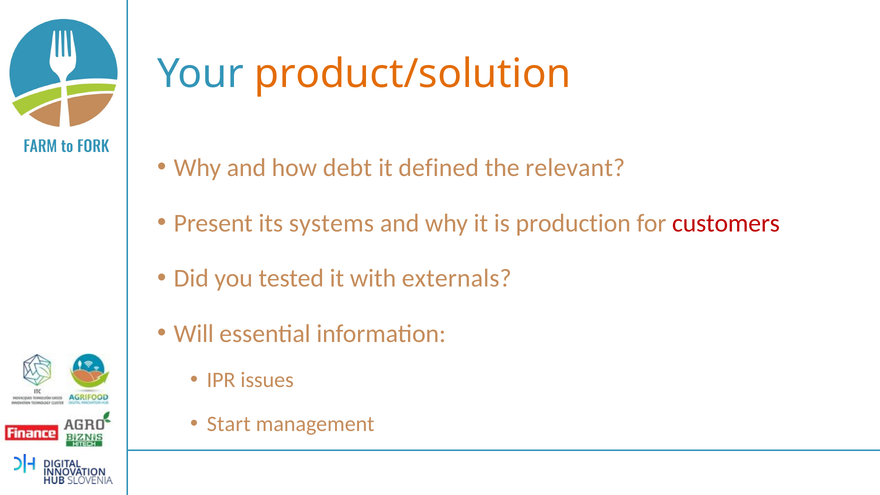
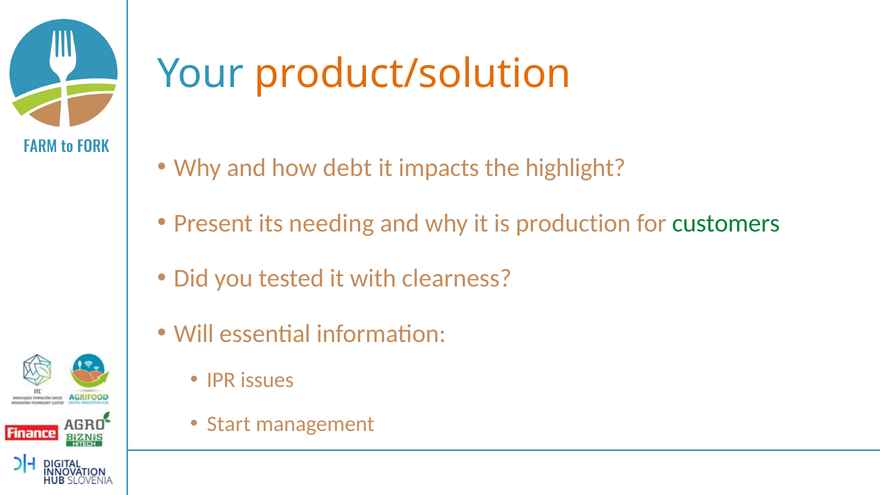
defined: defined -> impacts
relevant: relevant -> highlight
systems: systems -> needing
customers colour: red -> green
externals: externals -> clearness
